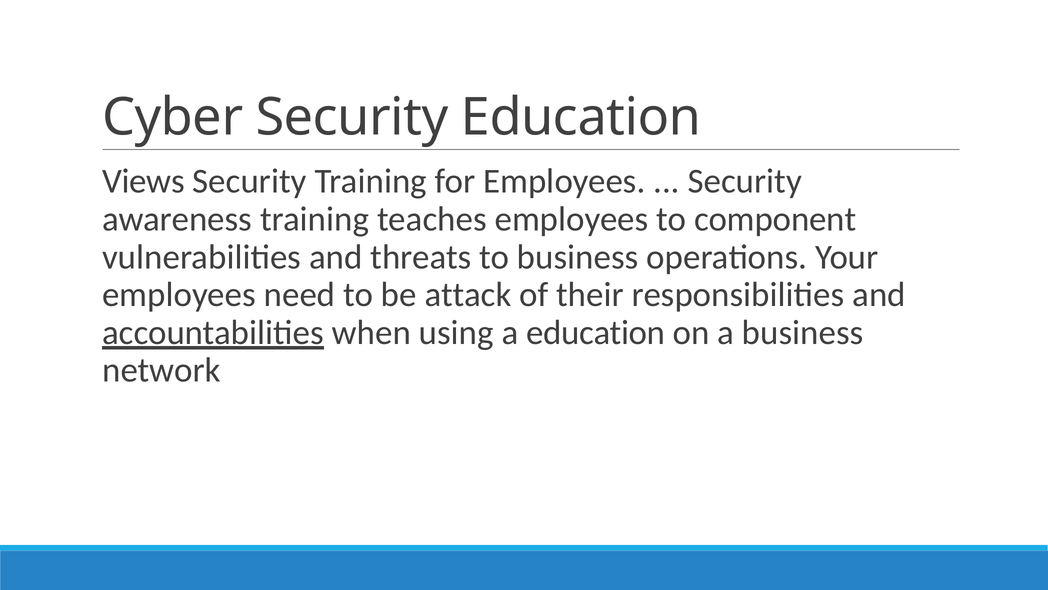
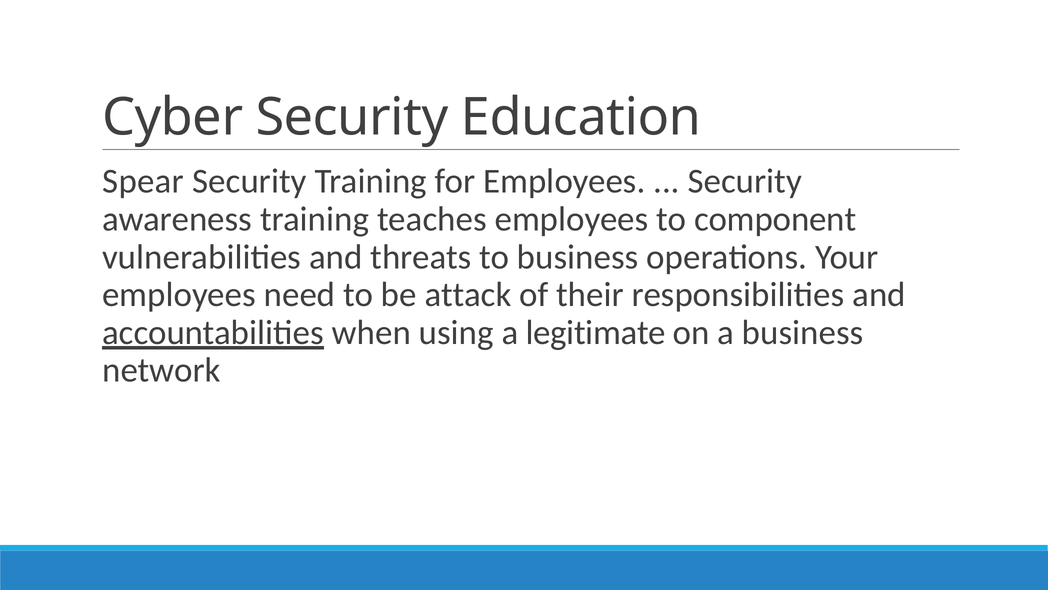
Views: Views -> Spear
a education: education -> legitimate
